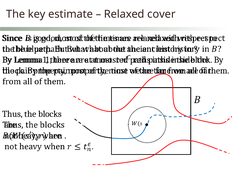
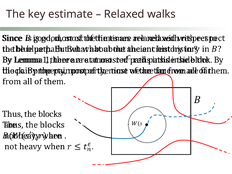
cover: cover -> walks
